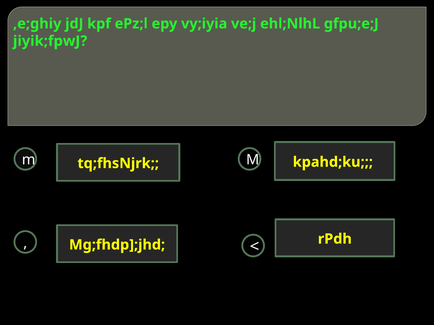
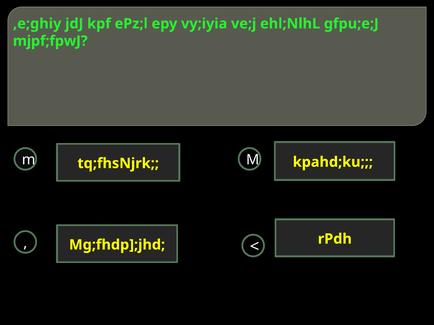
jiyik;fpwJ: jiyik;fpwJ -> mjpf;fpwJ
